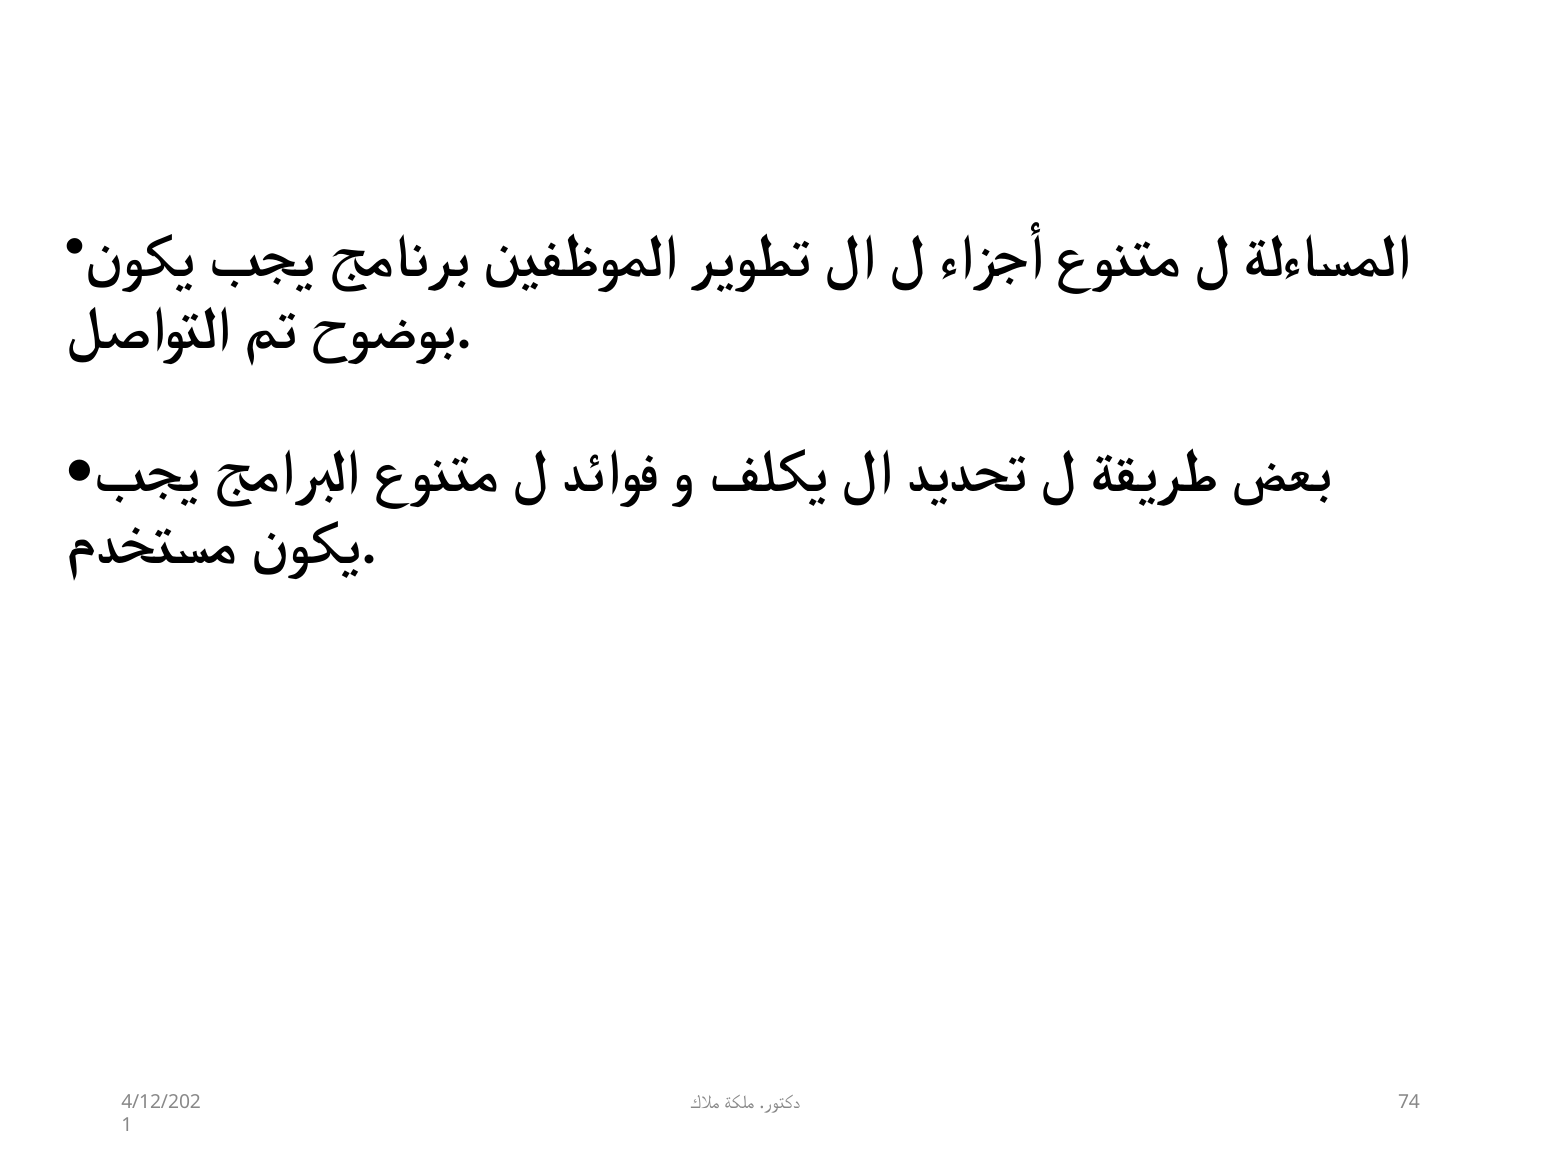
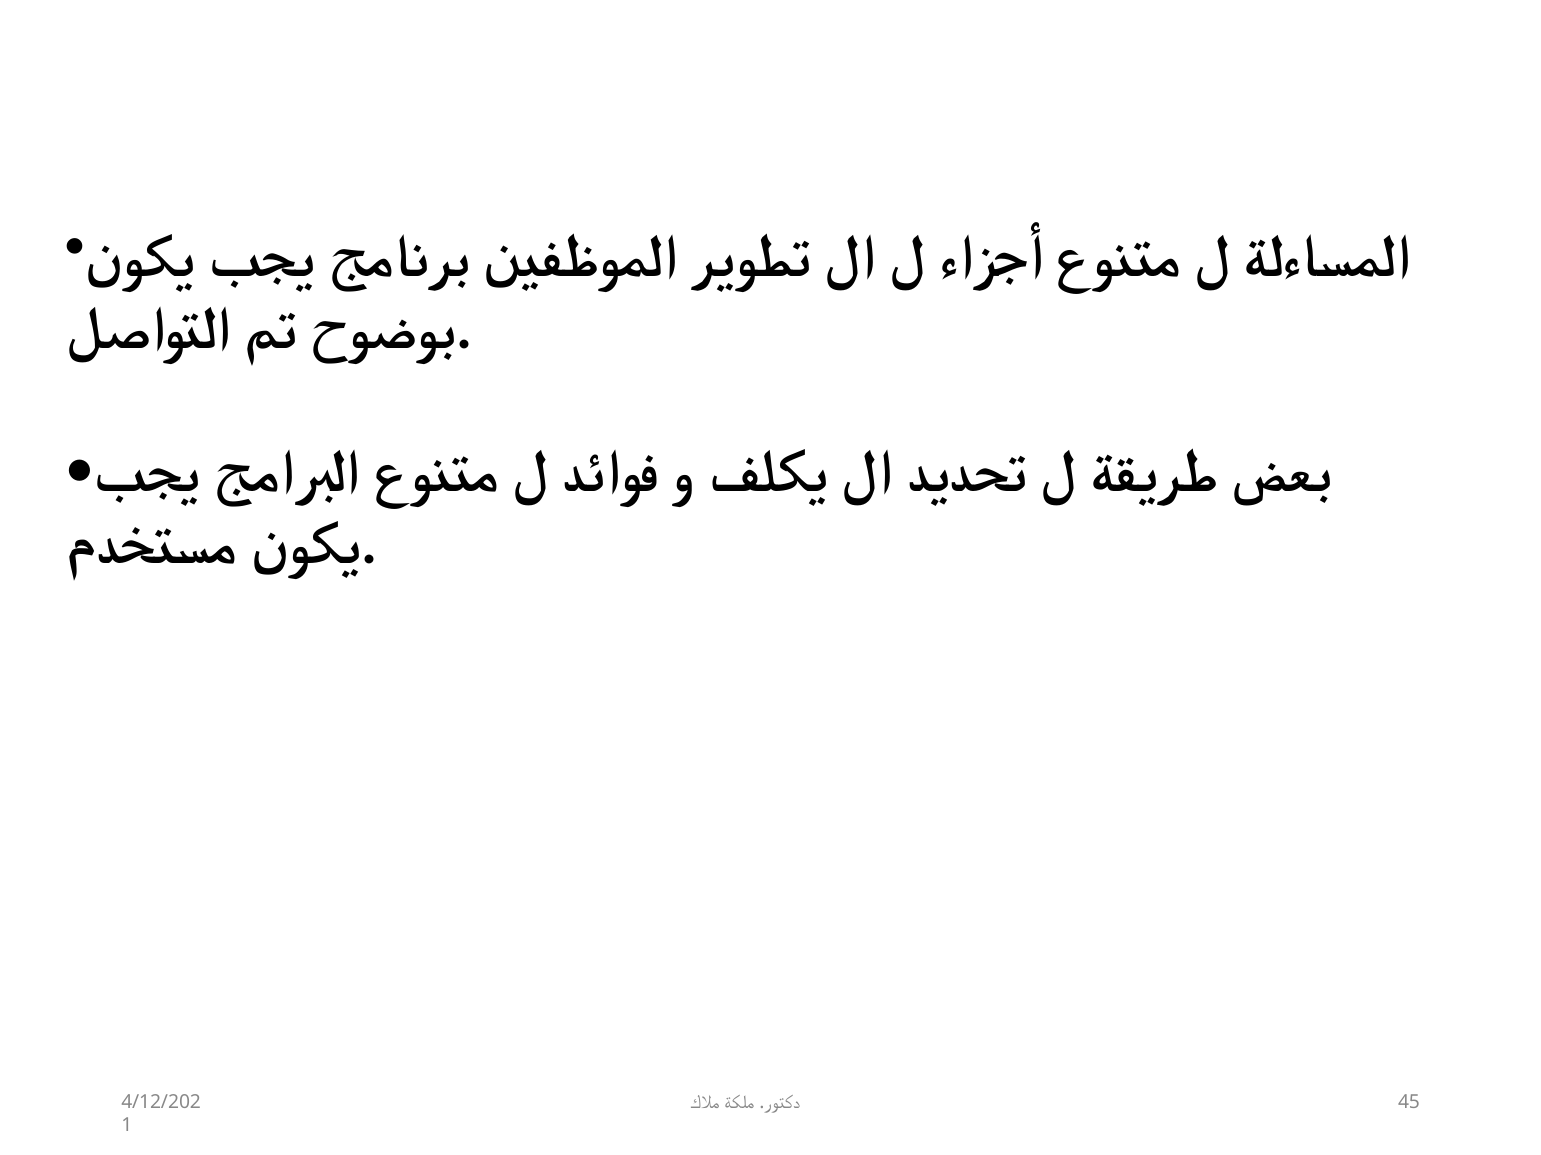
74: 74 -> 45
